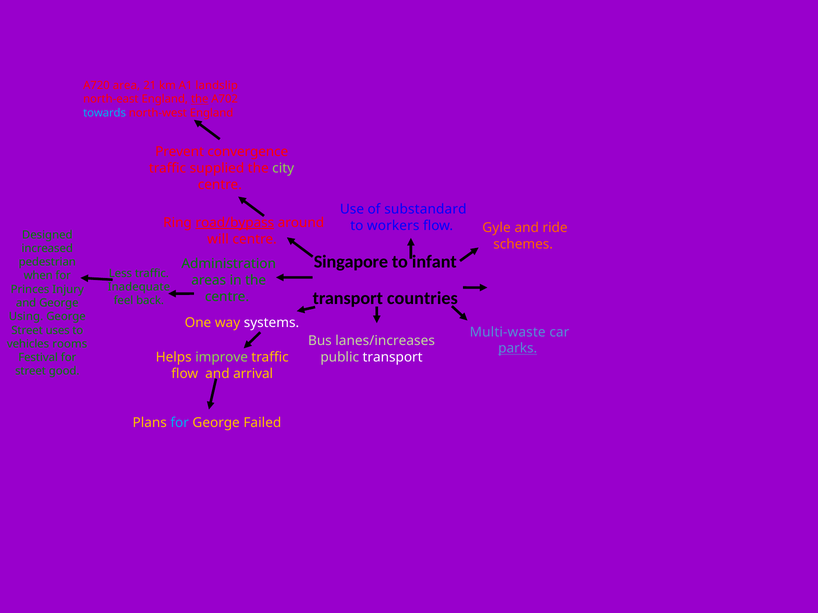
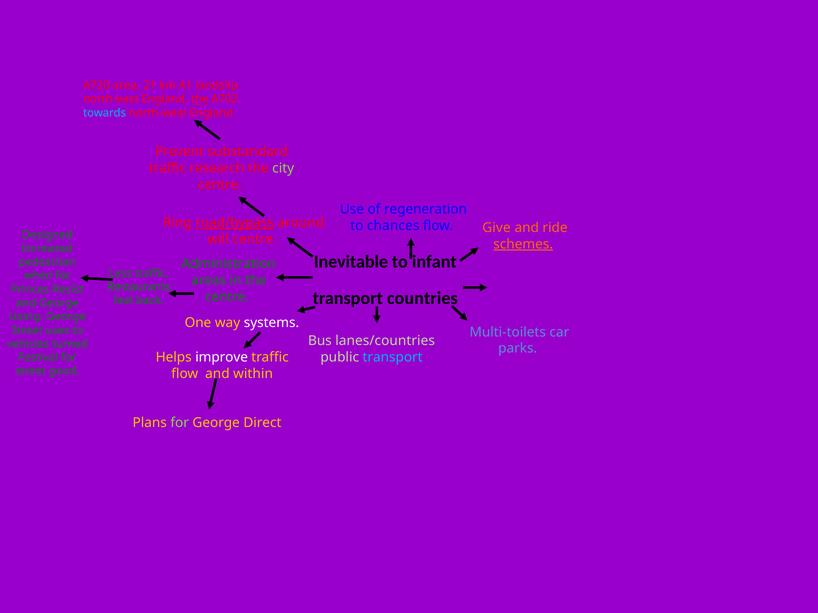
convergence: convergence -> substandard
supplied: supplied -> research
substandard: substandard -> regeneration
workers: workers -> chances
Gyle: Gyle -> Give
schemes underline: none -> present
Singapore: Singapore -> Inevitable
Inadequate: Inadequate -> Restaurants
Injury: Injury -> Resist
Multi-waste: Multi-waste -> Multi-toilets
lanes/increases: lanes/increases -> lanes/countries
rooms: rooms -> turned
parks underline: present -> none
transport at (393, 357) colour: white -> light blue
improve colour: light green -> white
arrival: arrival -> within
for at (180, 423) colour: light blue -> light green
Failed: Failed -> Direct
